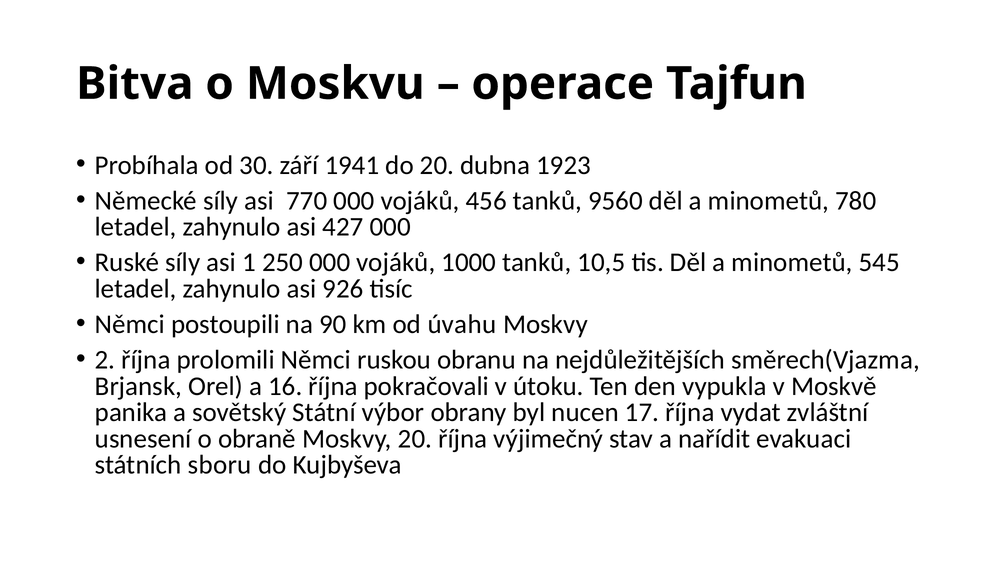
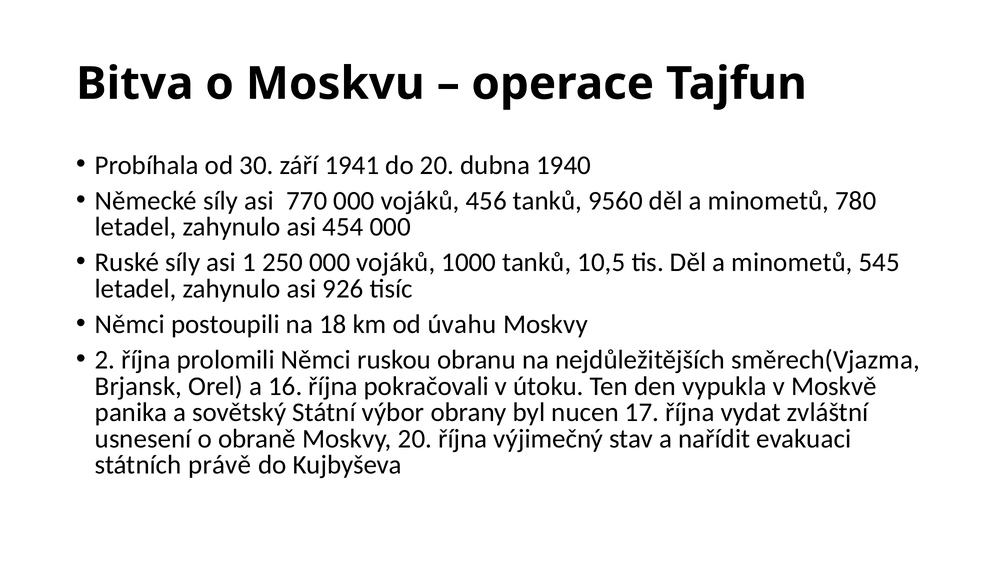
1923: 1923 -> 1940
427: 427 -> 454
90: 90 -> 18
sboru: sboru -> právě
